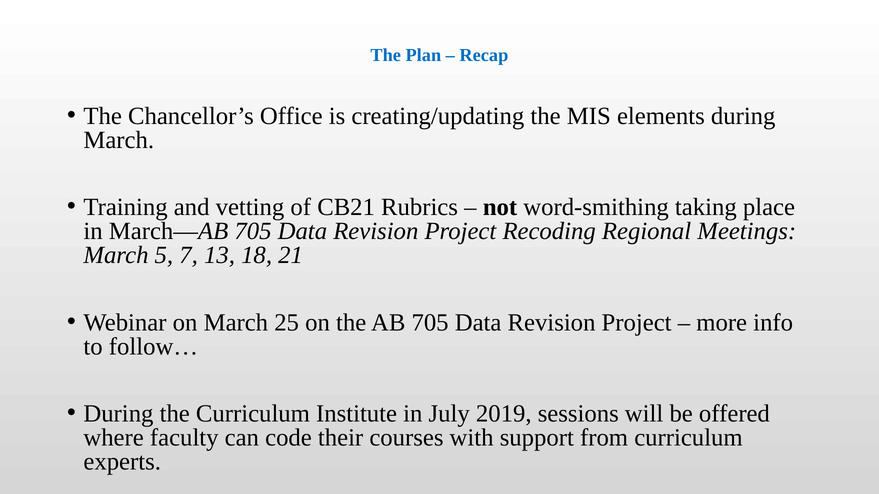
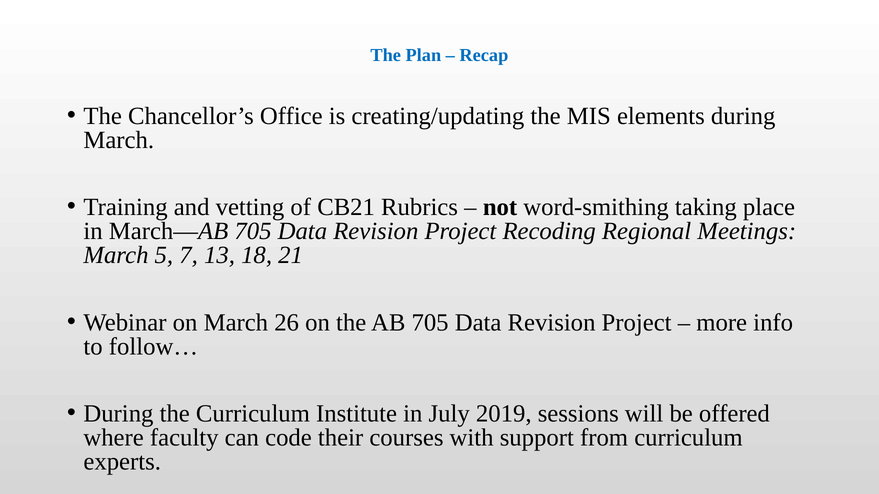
25: 25 -> 26
